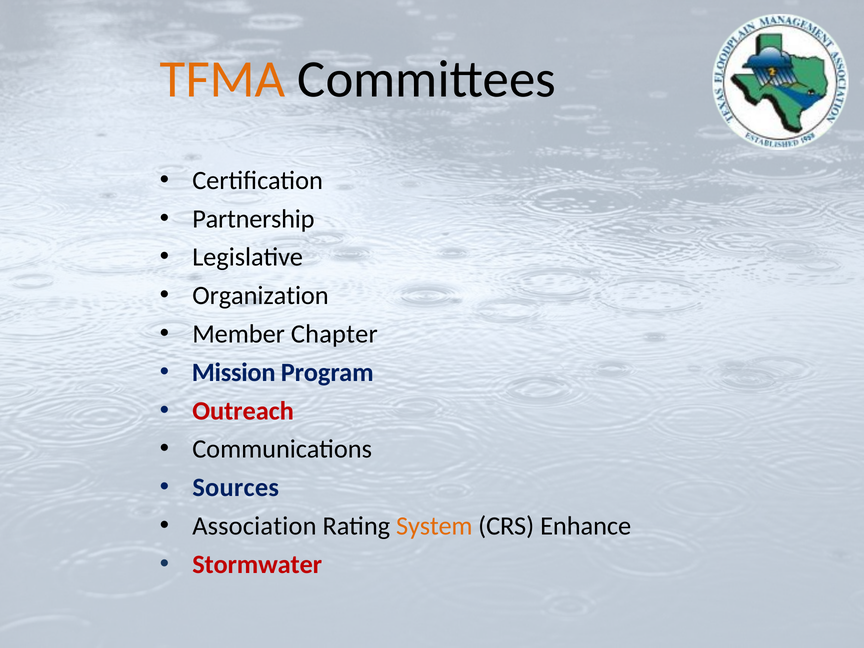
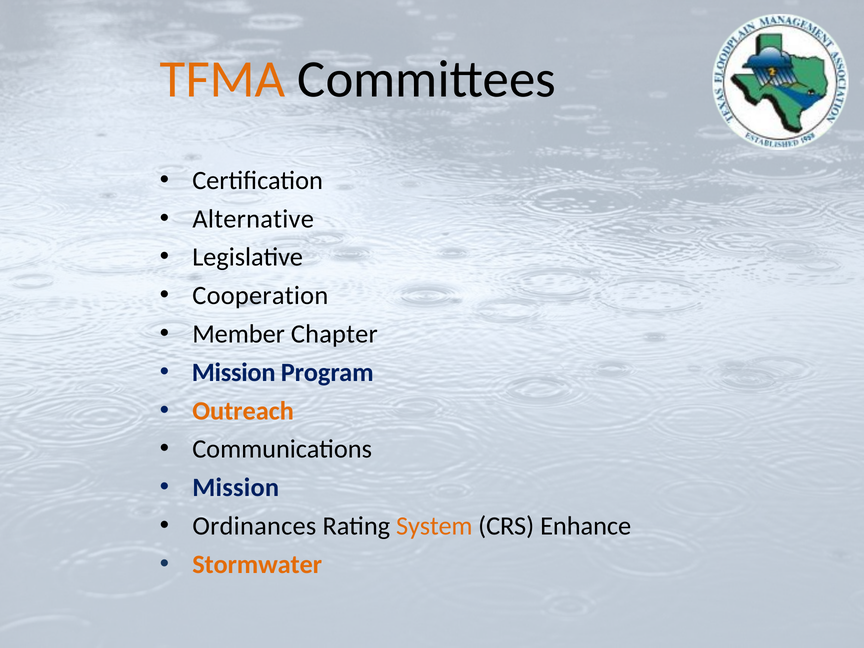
Partnership: Partnership -> Alternative
Organization: Organization -> Cooperation
Outreach colour: red -> orange
Sources at (236, 488): Sources -> Mission
Association: Association -> Ordinances
Stormwater colour: red -> orange
